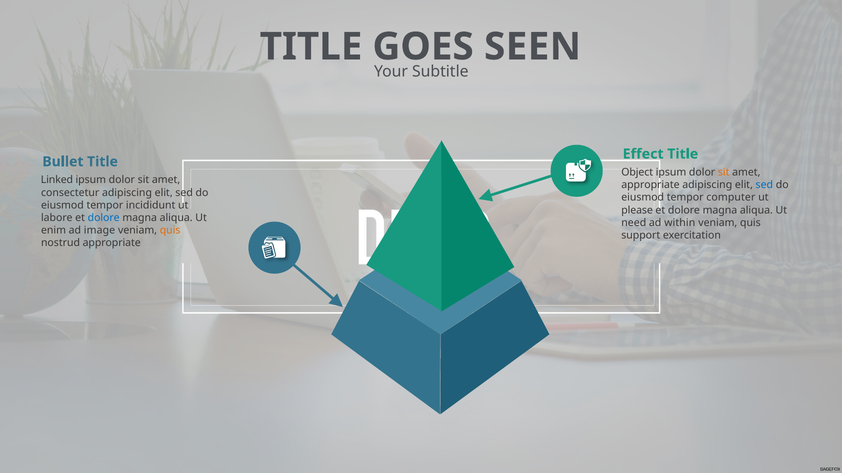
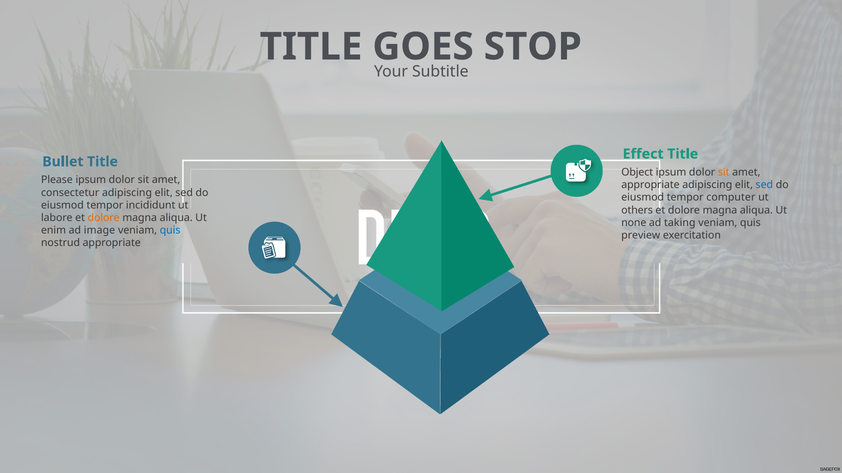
SEEN: SEEN -> STOP
Linked: Linked -> Please
please: please -> others
dolore at (104, 218) colour: blue -> orange
need: need -> none
within: within -> taking
quis at (170, 231) colour: orange -> blue
support: support -> preview
